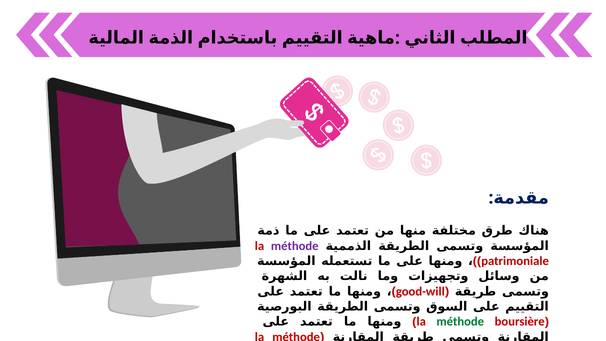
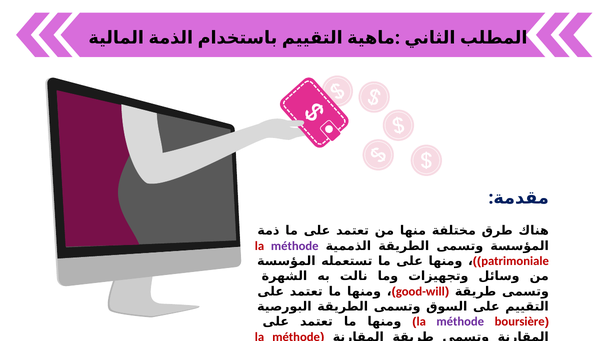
méthode at (460, 322) colour: green -> purple
